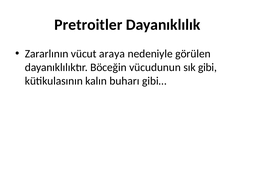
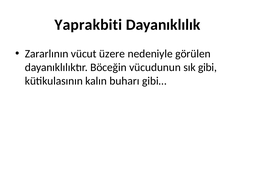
Pretroitler: Pretroitler -> Yaprakbiti
araya: araya -> üzere
